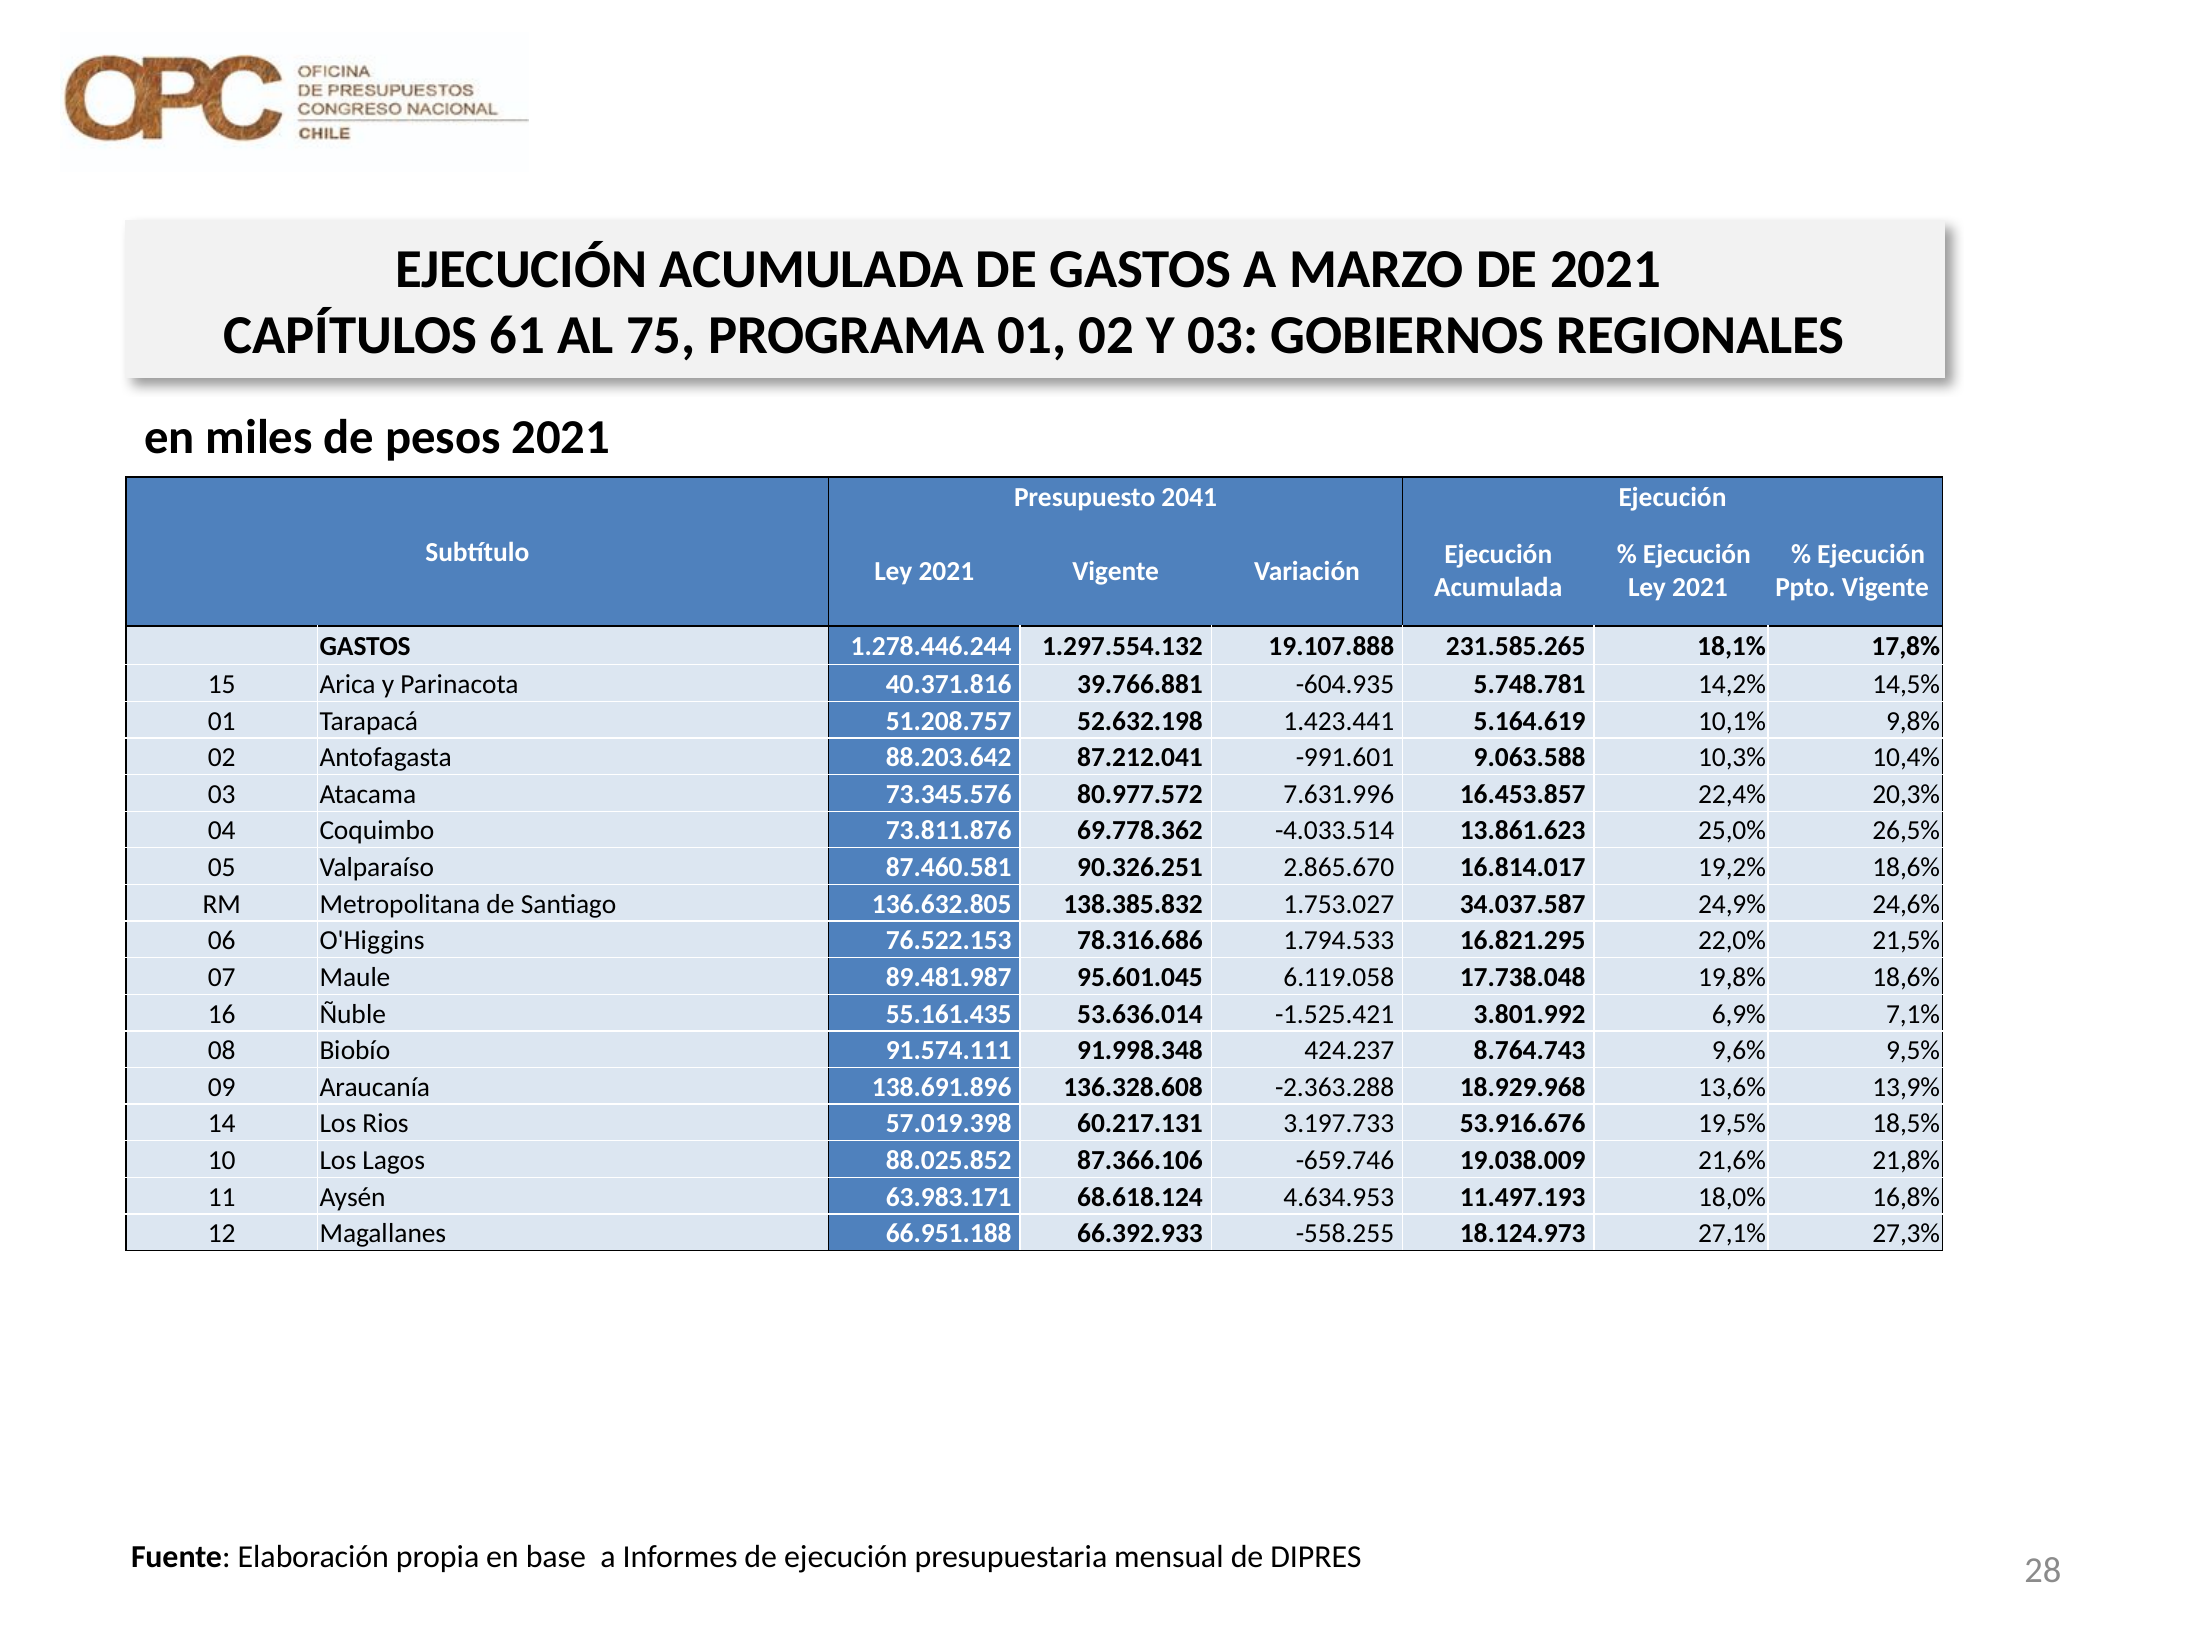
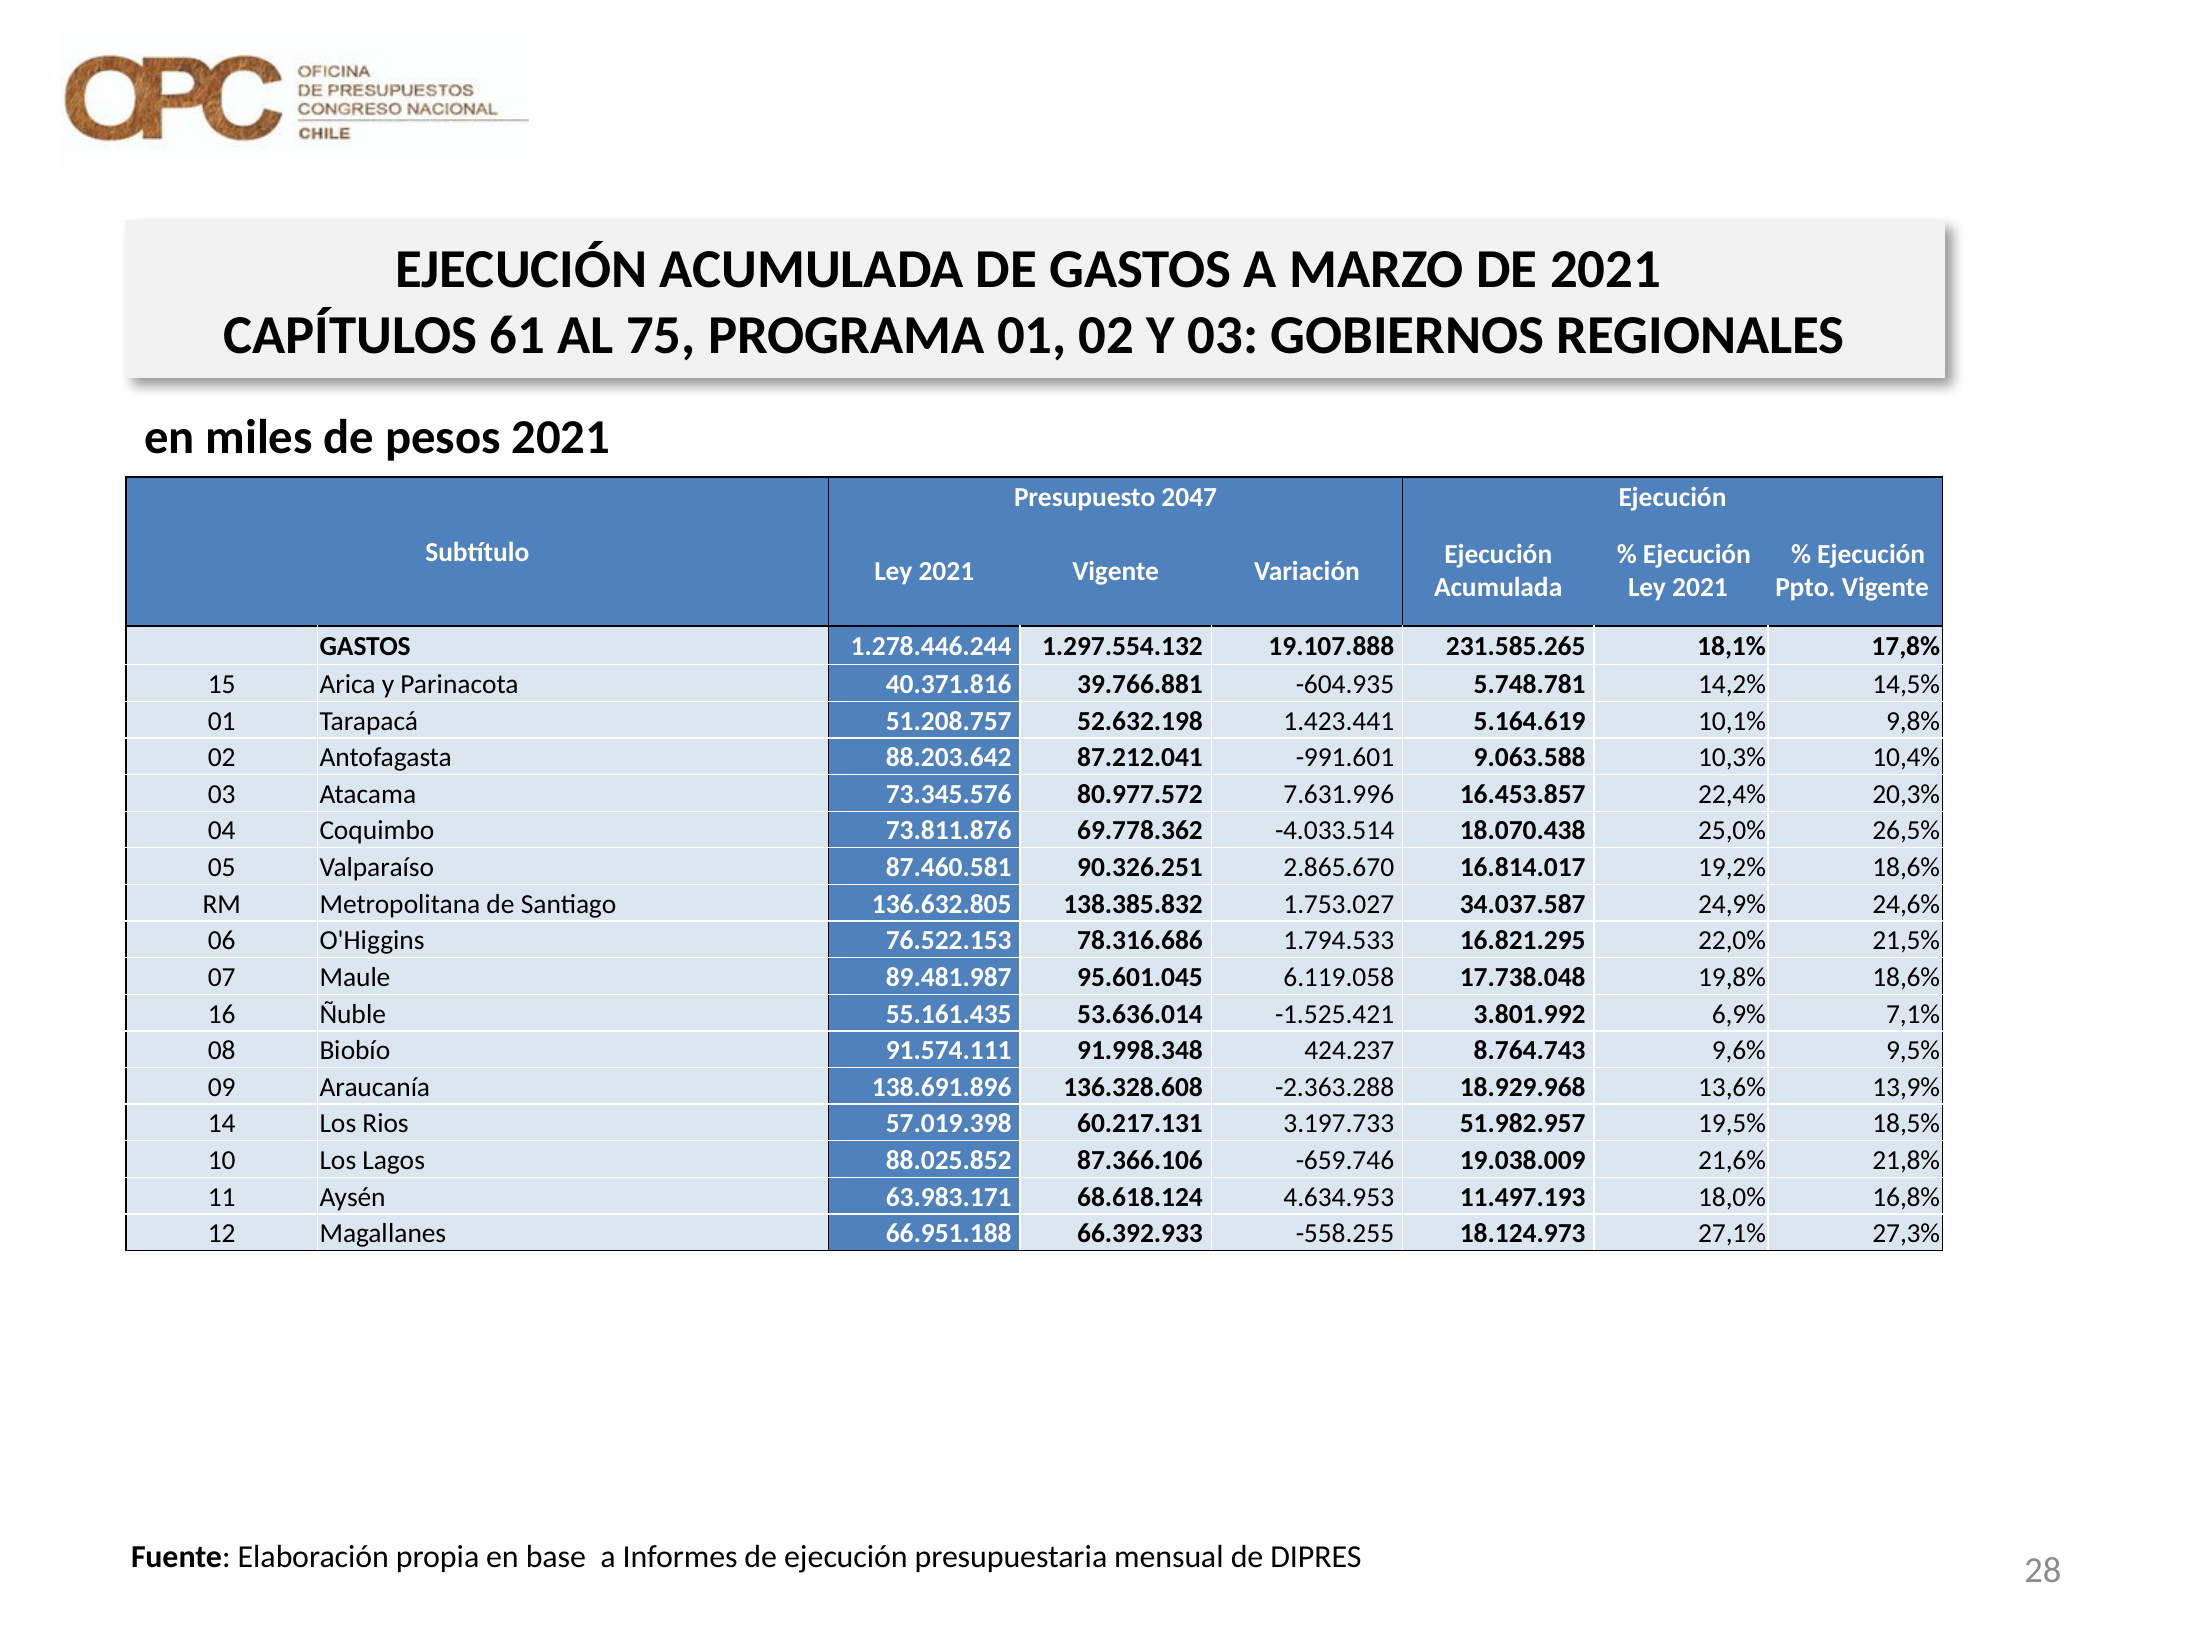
2041: 2041 -> 2047
13.861.623: 13.861.623 -> 18.070.438
53.916.676: 53.916.676 -> 51.982.957
